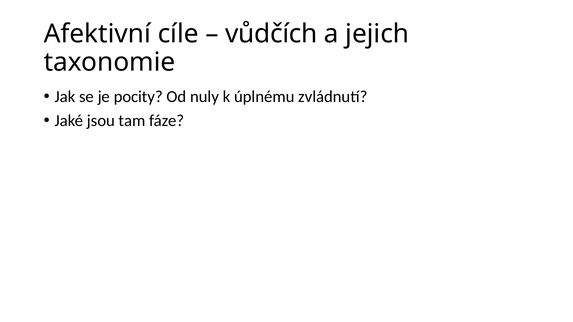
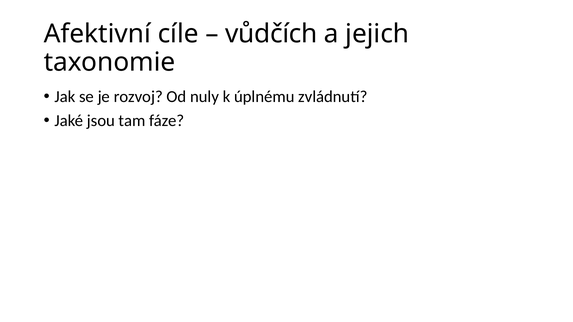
pocity: pocity -> rozvoj
